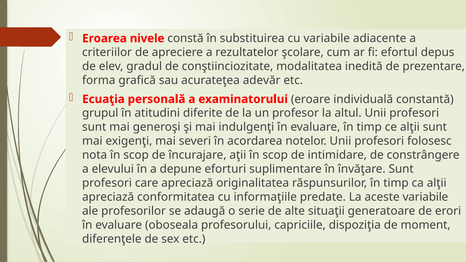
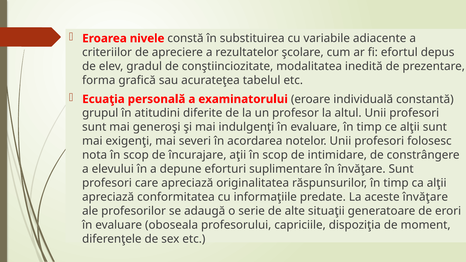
adevăr: adevăr -> tabelul
aceste variabile: variabile -> învăţare
